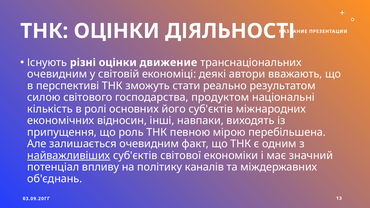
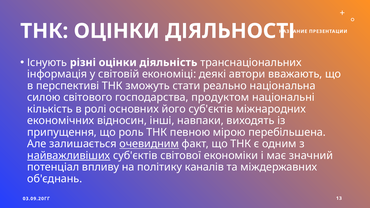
движение: движение -> діяльність
очевидним at (57, 74): очевидним -> інформація
результатом: результатом -> національна
очевидним at (149, 144) underline: none -> present
